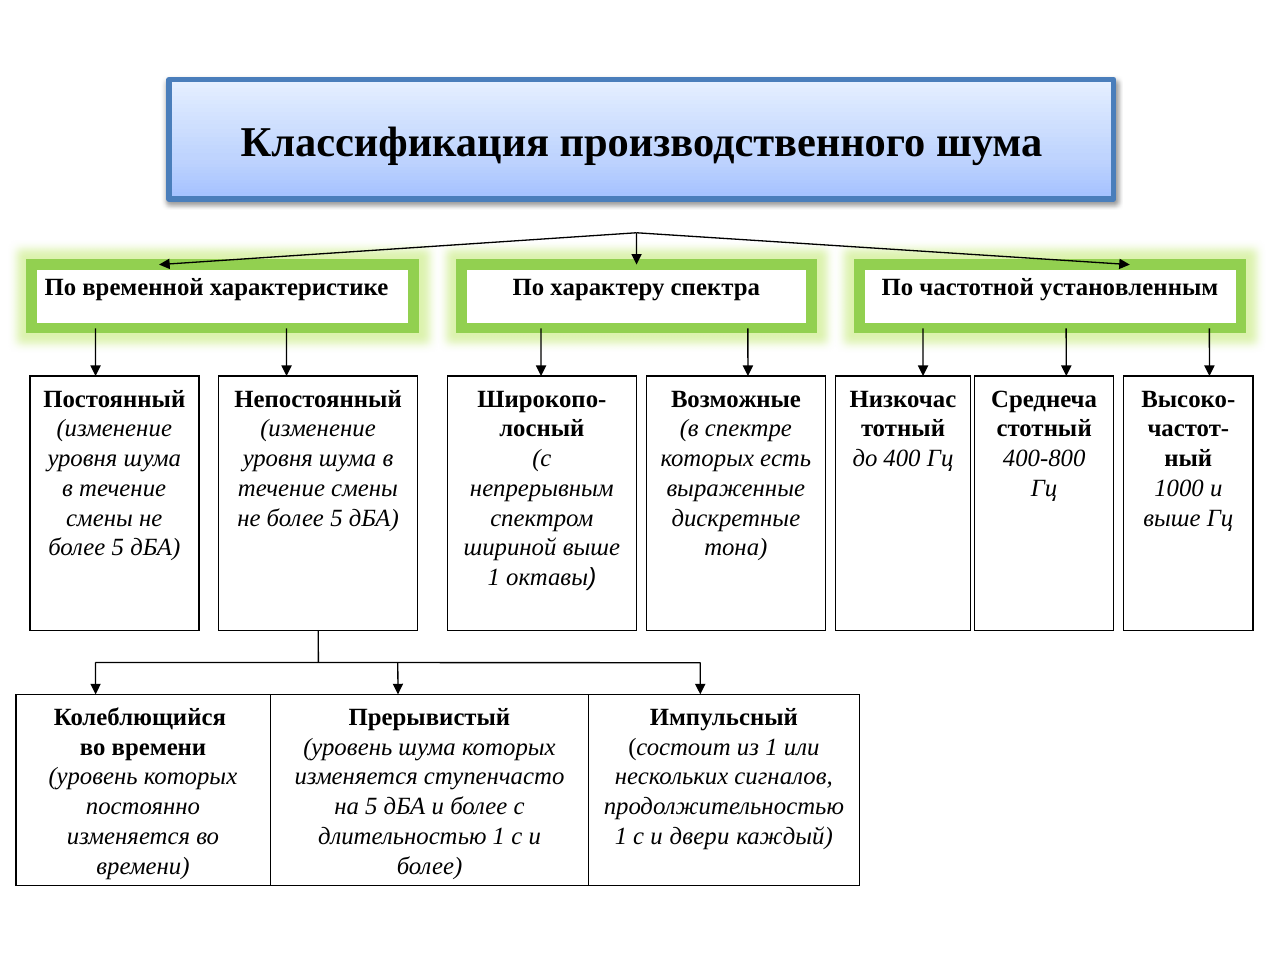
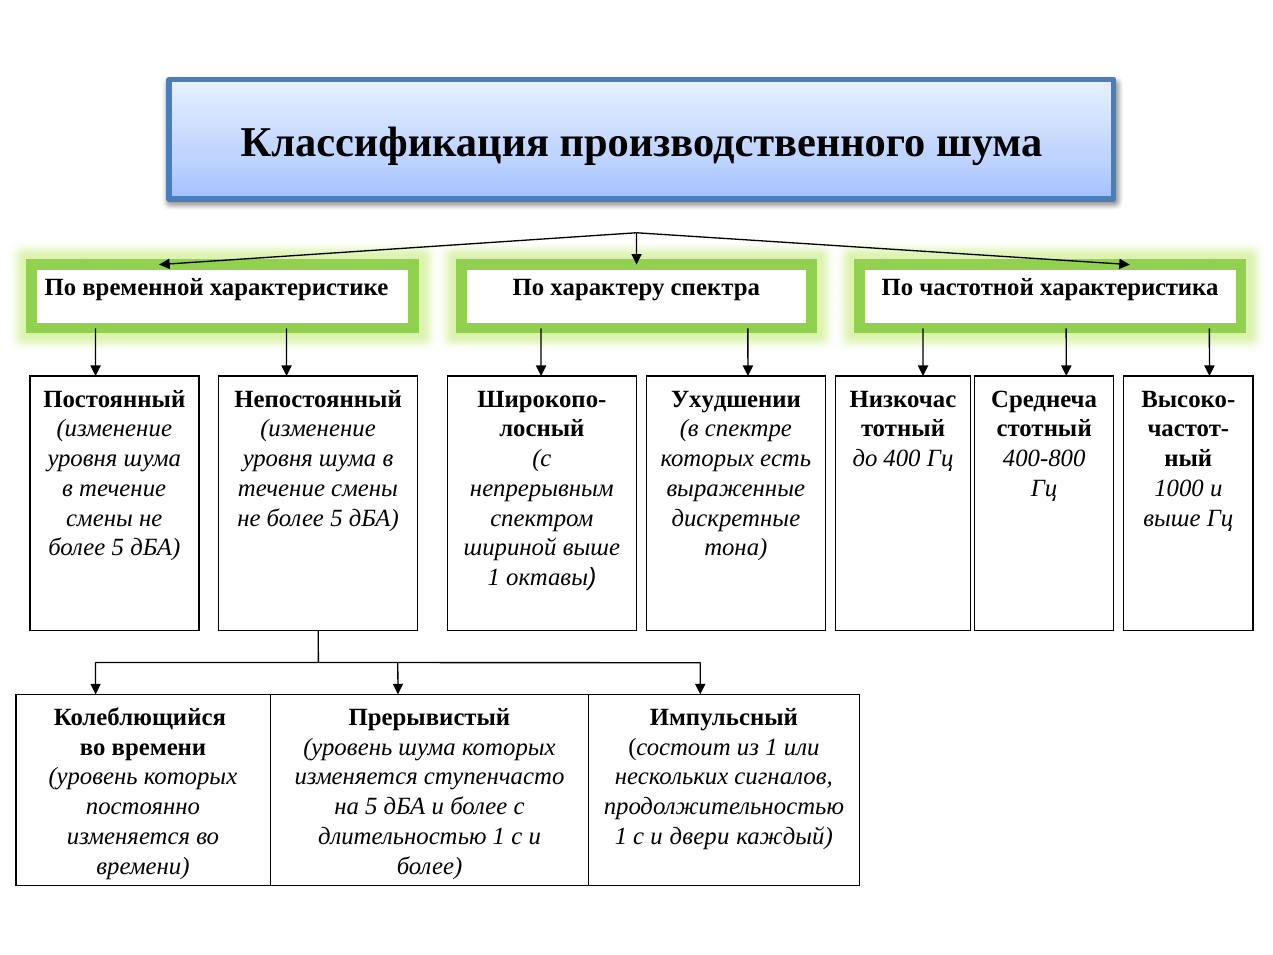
установленным: установленным -> характеристика
Возможные: Возможные -> Ухудшении
